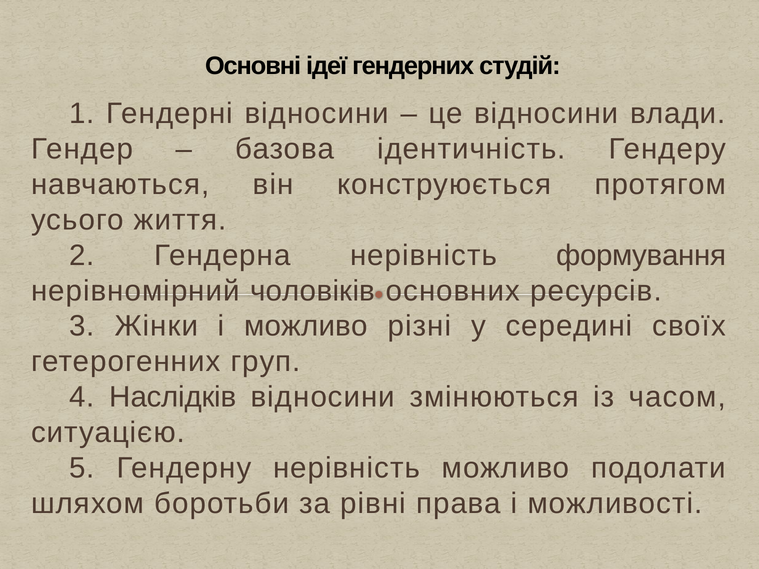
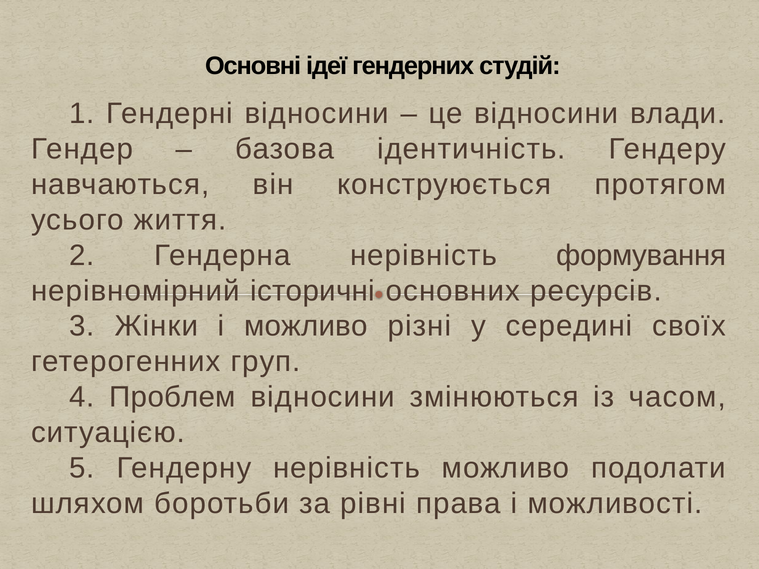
чоловіків: чоловіків -> історичні
Наслідків: Наслідків -> Проблем
